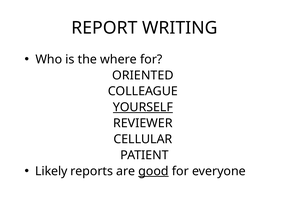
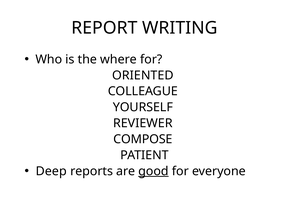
YOURSELF underline: present -> none
CELLULAR: CELLULAR -> COMPOSE
Likely: Likely -> Deep
